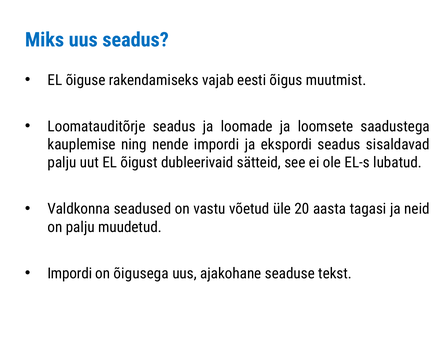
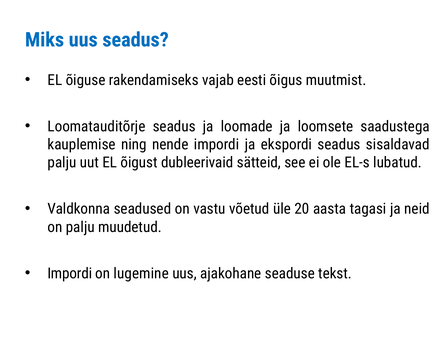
õigusega: õigusega -> lugemine
